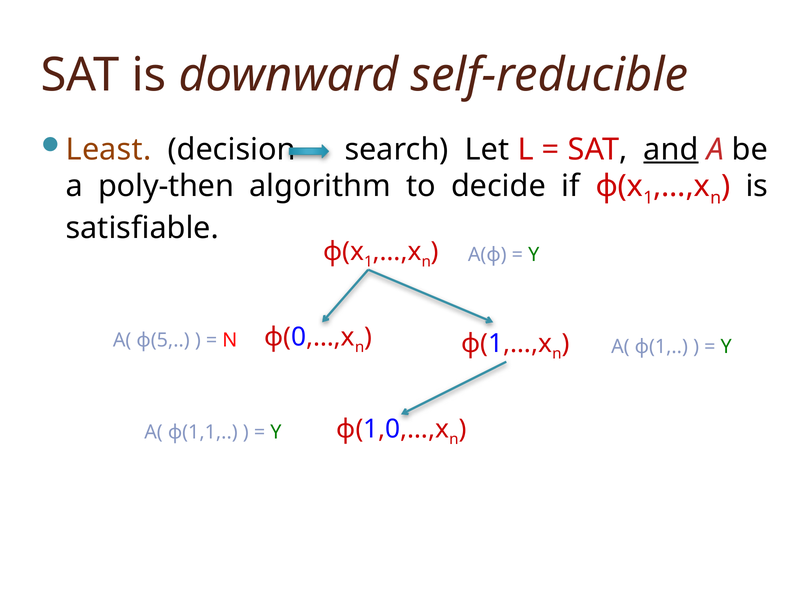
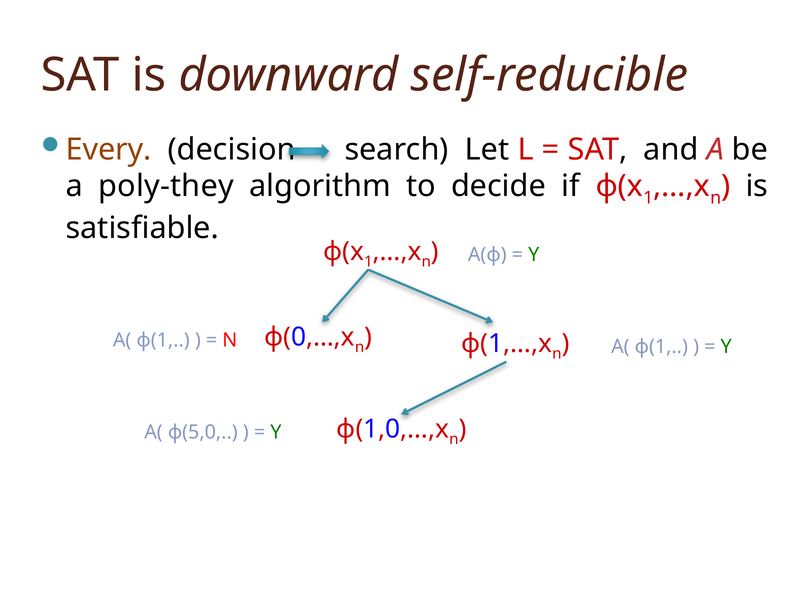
Least: Least -> Every
and underline: present -> none
poly-then: poly-then -> poly-they
ϕ(5 at (163, 340): ϕ(5 -> ϕ(1
ϕ(1,1: ϕ(1,1 -> ϕ(5,0
